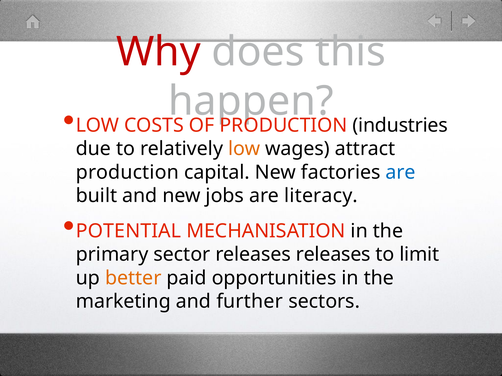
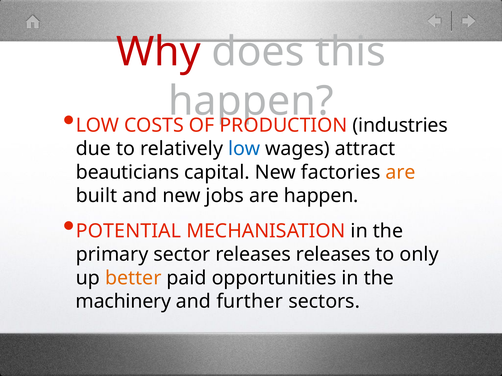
low at (244, 149) colour: orange -> blue
production at (127, 172): production -> beauticians
are at (401, 172) colour: blue -> orange
are literacy: literacy -> happen
limit: limit -> only
marketing: marketing -> machinery
